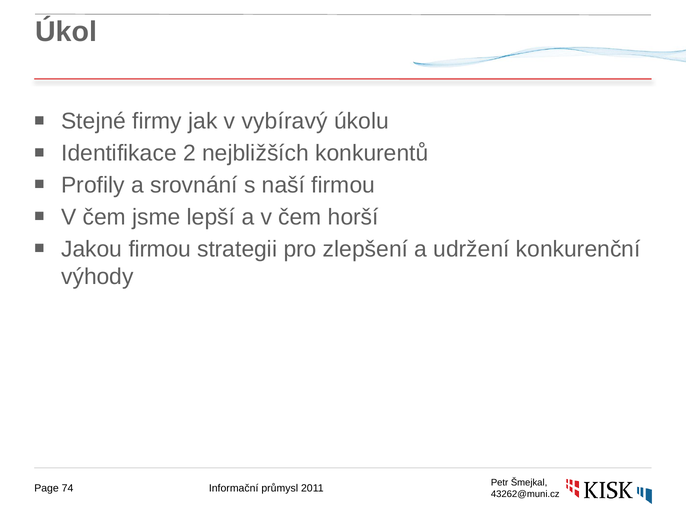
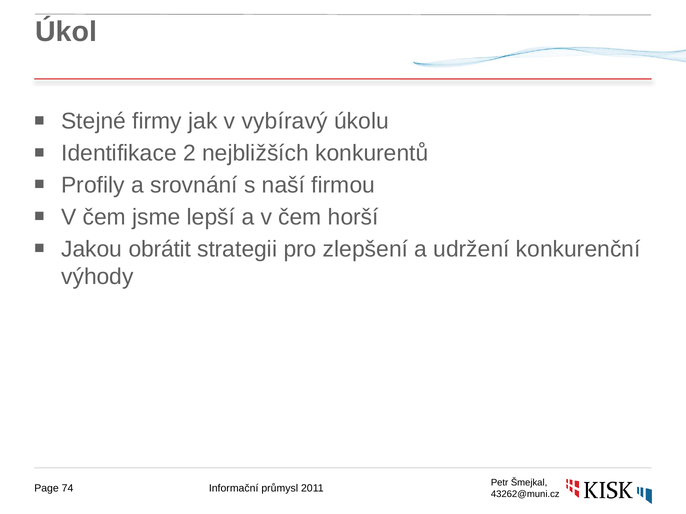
Jakou firmou: firmou -> obrátit
